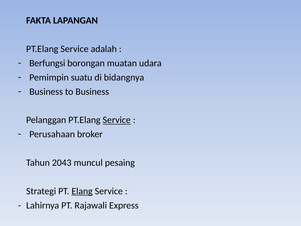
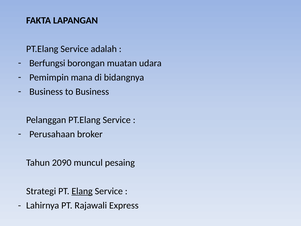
suatu: suatu -> mana
Service at (117, 120) underline: present -> none
2043: 2043 -> 2090
